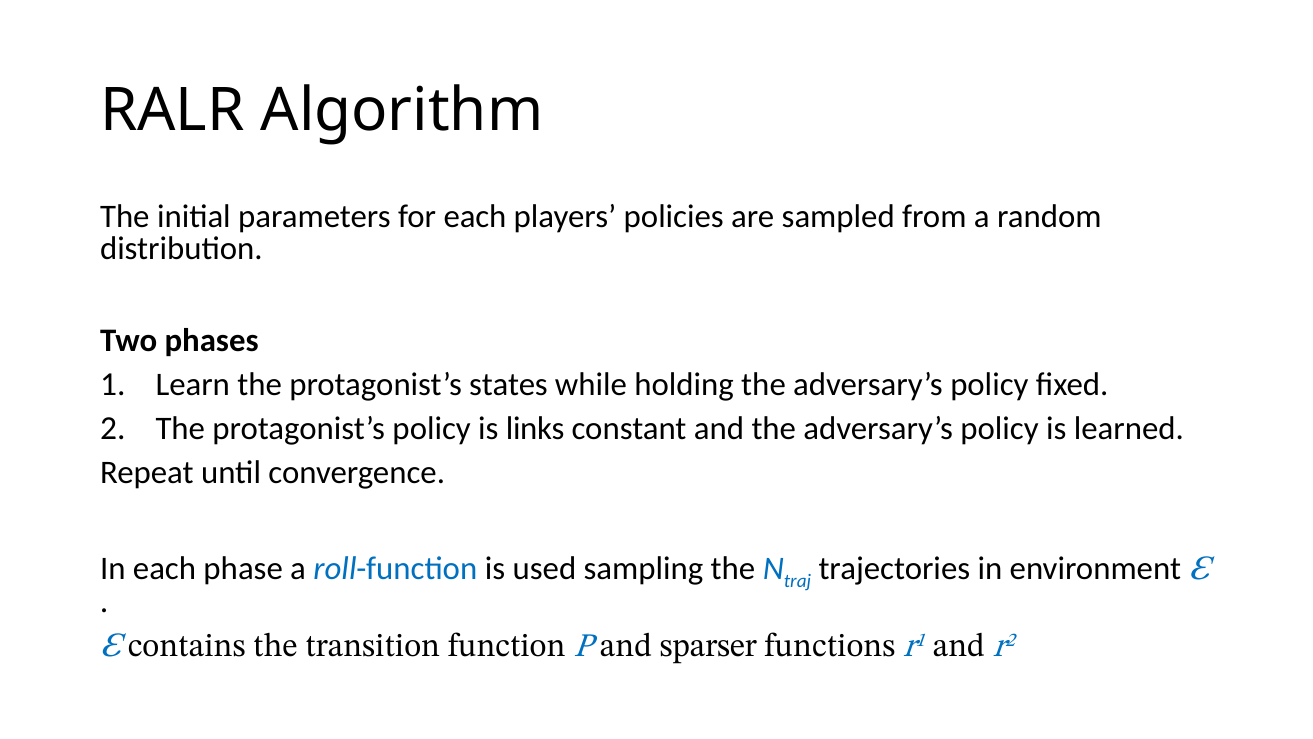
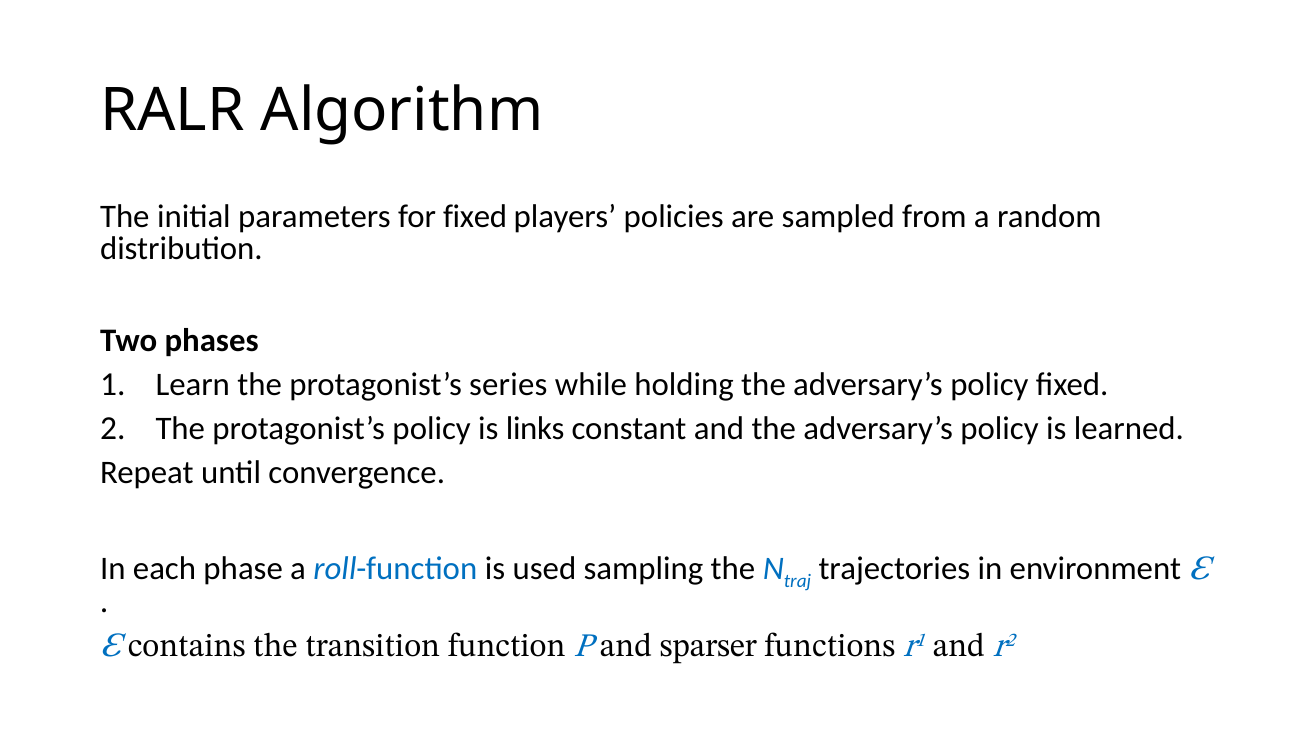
for each: each -> fixed
states: states -> series
